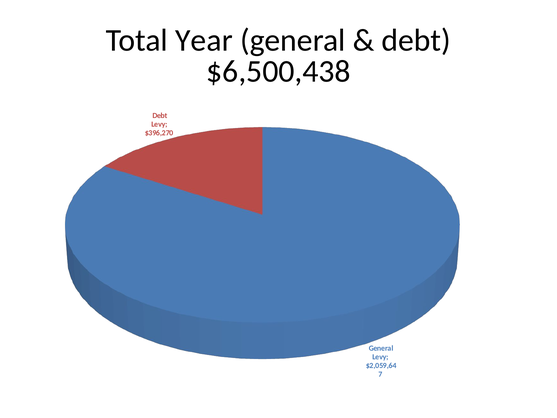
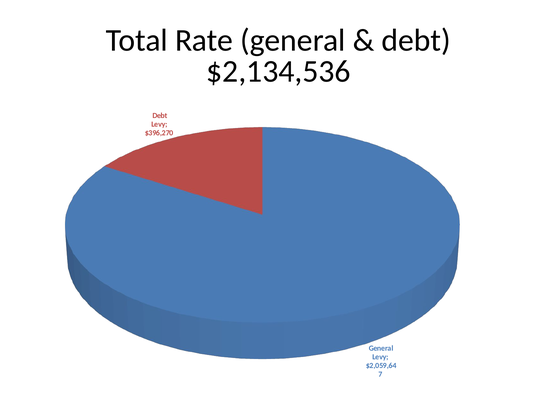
Year: Year -> Rate
$6,500,438: $6,500,438 -> $2,134,536
